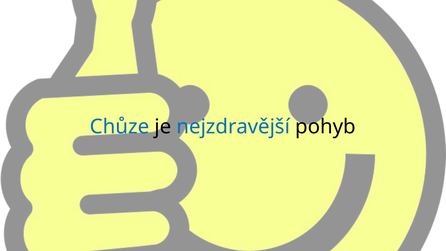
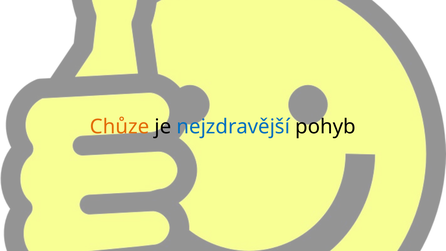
Chůze colour: blue -> orange
